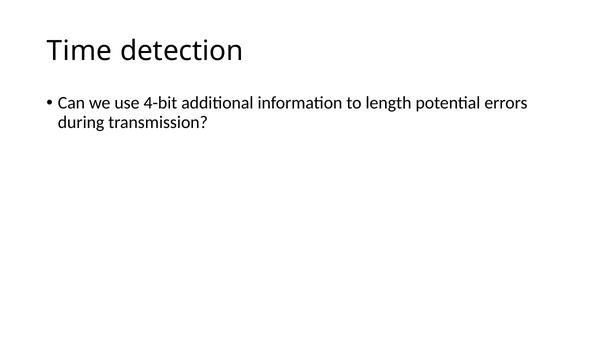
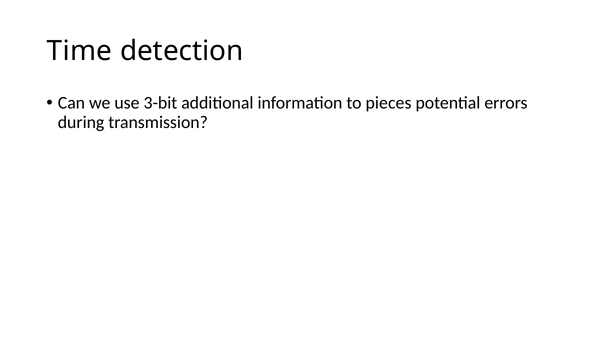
4-bit: 4-bit -> 3-bit
length: length -> pieces
